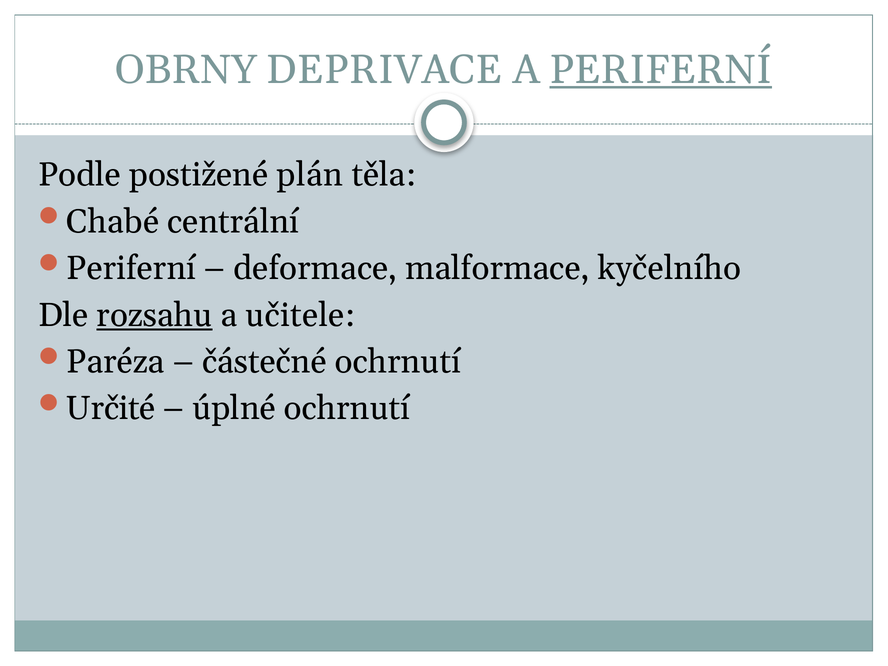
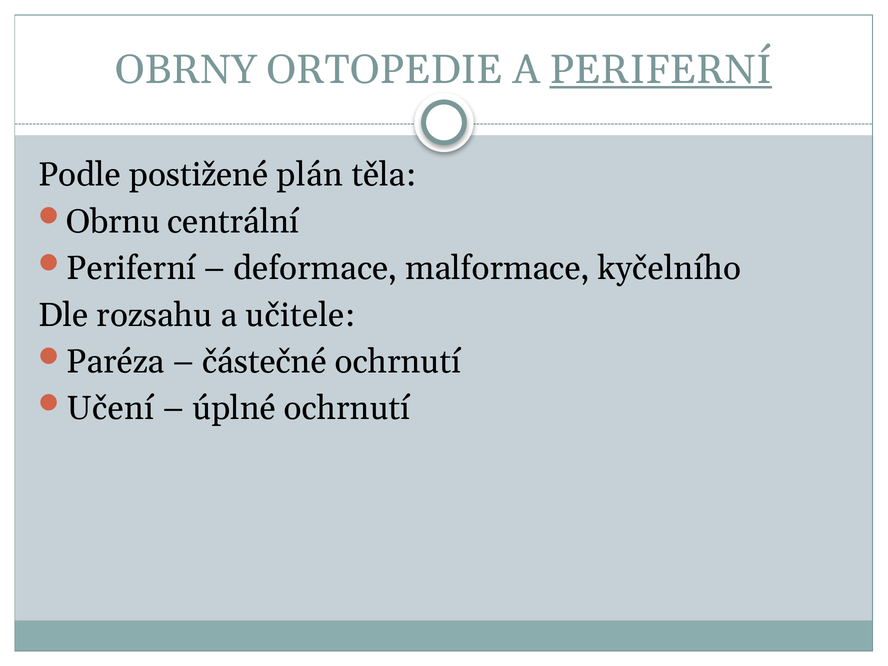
DEPRIVACE: DEPRIVACE -> ORTOPEDIE
Chabé: Chabé -> Obrnu
rozsahu underline: present -> none
Určité: Určité -> Učení
